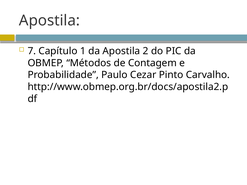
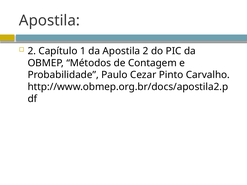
7 at (32, 51): 7 -> 2
